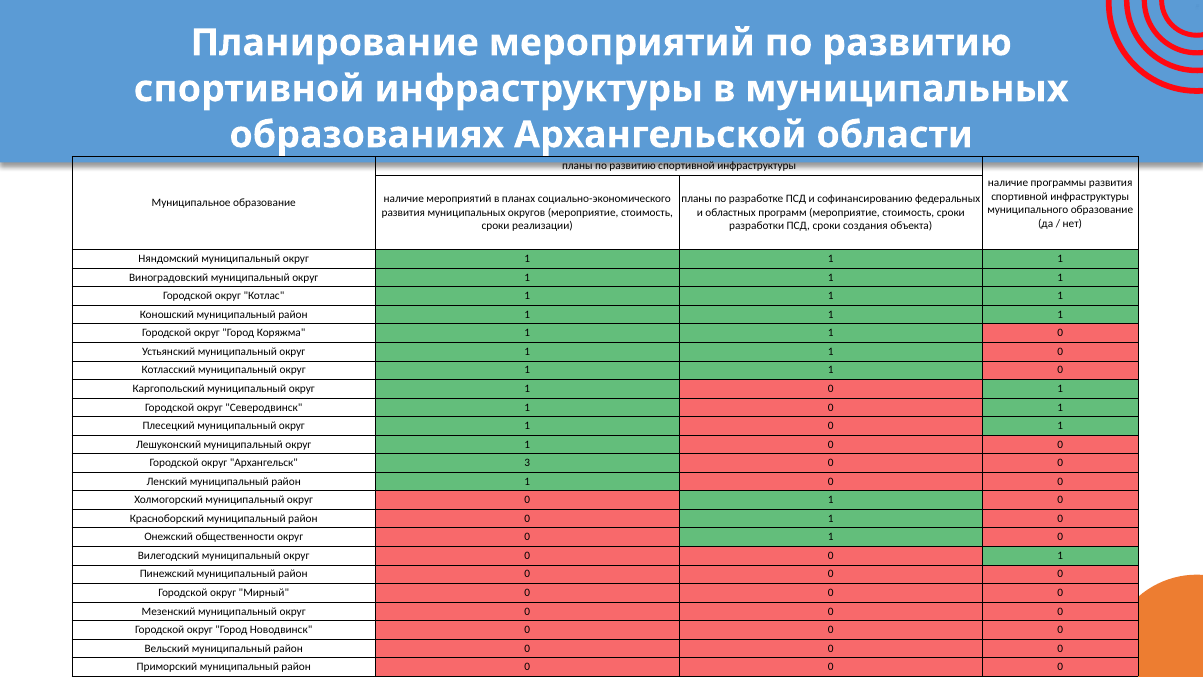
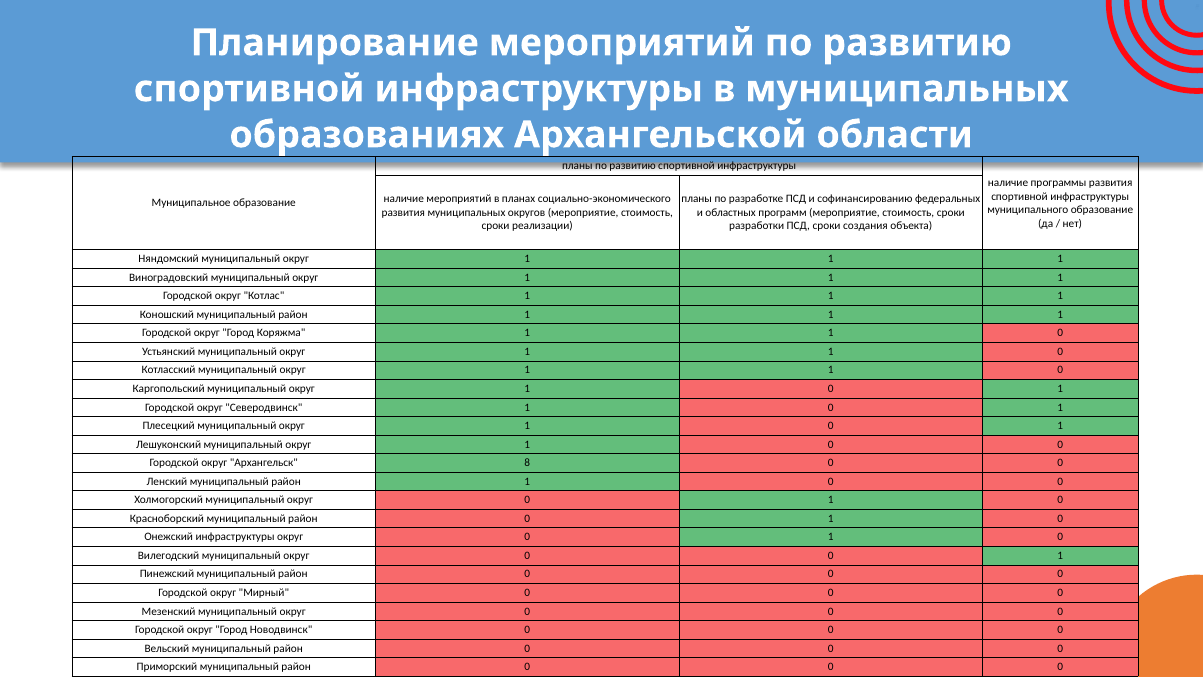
3: 3 -> 8
Онежский общественности: общественности -> инфраструктуры
